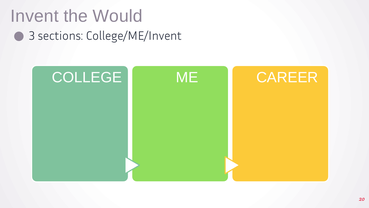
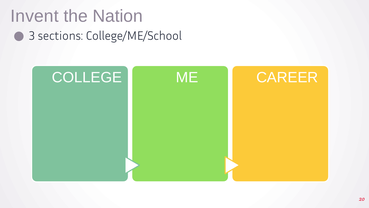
Would: Would -> Nation
College/ME/Invent: College/ME/Invent -> College/ME/School
